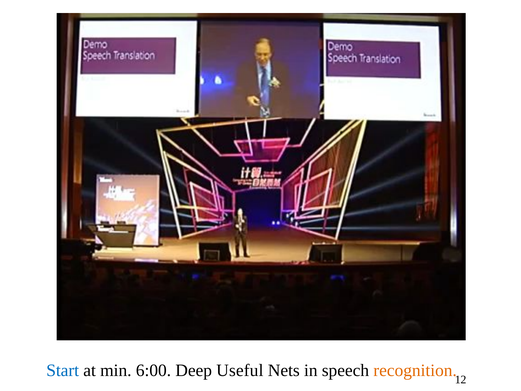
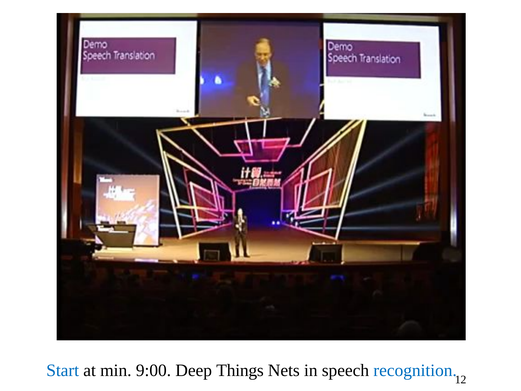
6:00: 6:00 -> 9:00
Useful: Useful -> Things
recognition colour: orange -> blue
